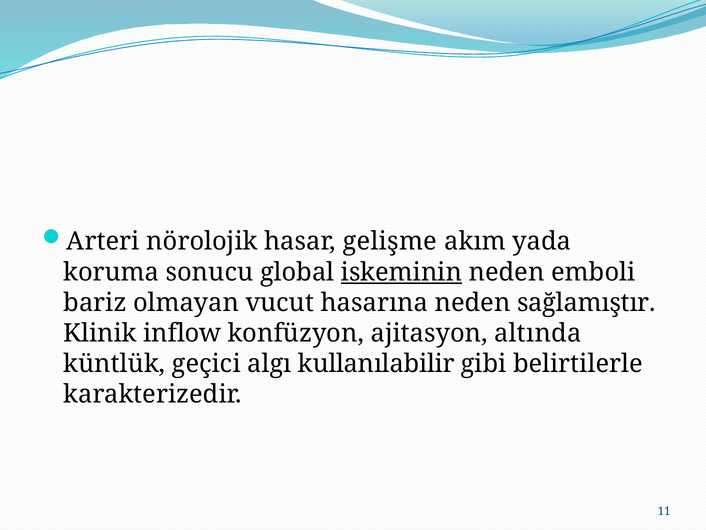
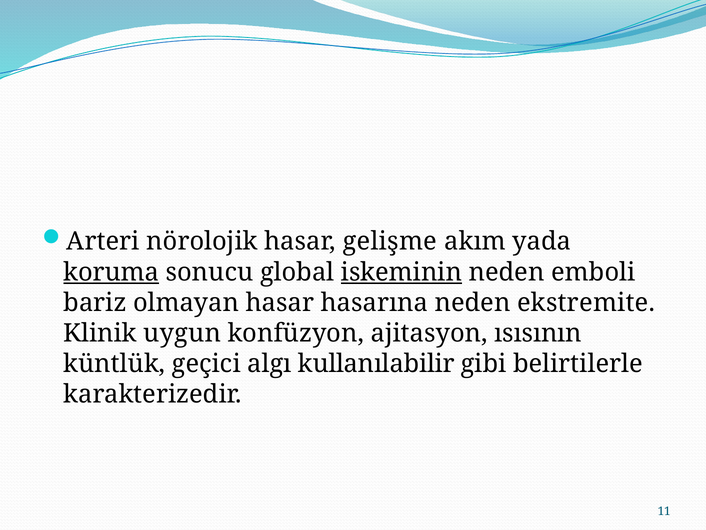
koruma underline: none -> present
olmayan vucut: vucut -> hasar
sağlamıştır: sağlamıştır -> ekstremite
inflow: inflow -> uygun
altında: altında -> ısısının
